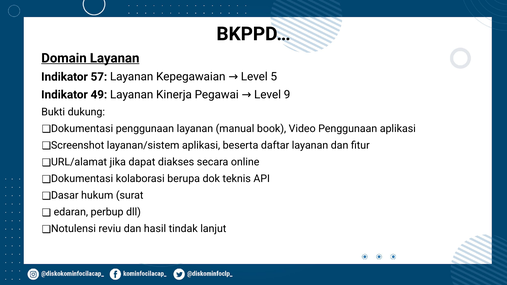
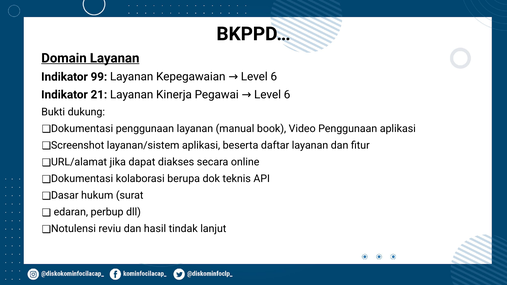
57: 57 -> 99
Kepegawaian Level 5: 5 -> 6
49: 49 -> 21
Pegawai Level 9: 9 -> 6
